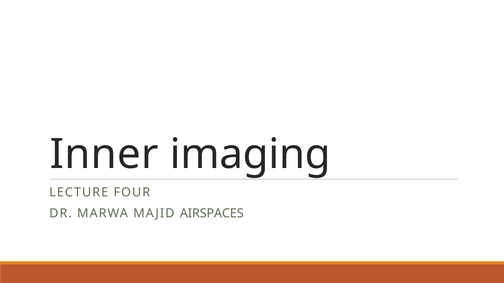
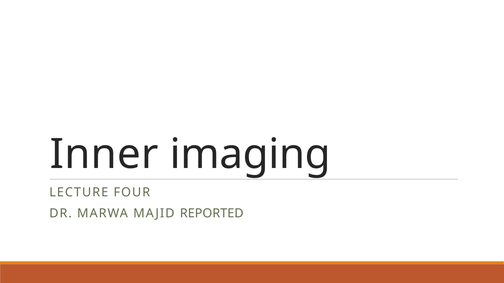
AIRSPACES: AIRSPACES -> REPORTED
